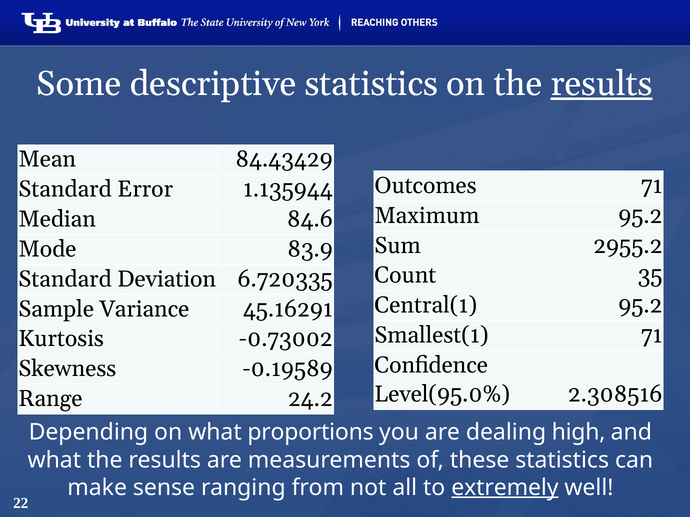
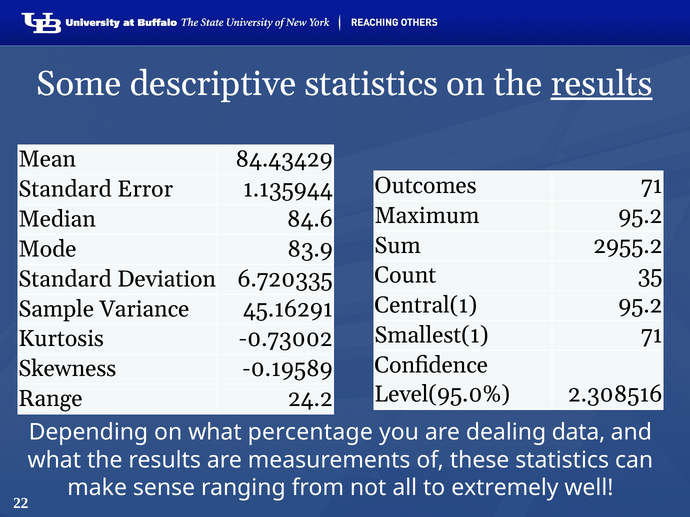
proportions: proportions -> percentage
high: high -> data
extremely underline: present -> none
